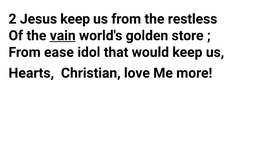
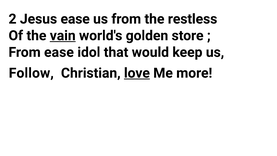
Jesus keep: keep -> ease
Hearts: Hearts -> Follow
love underline: none -> present
